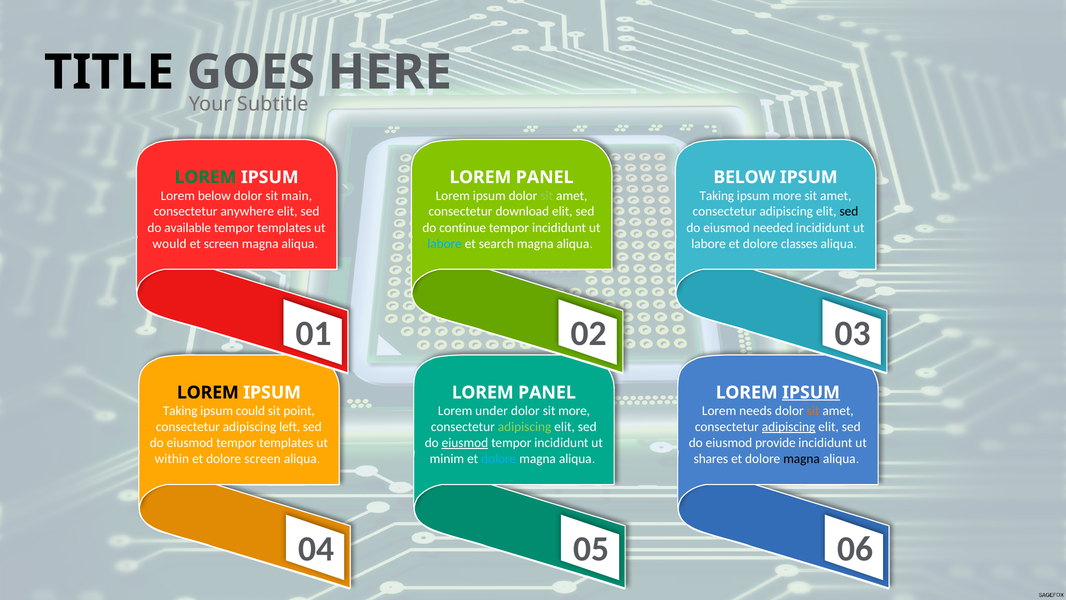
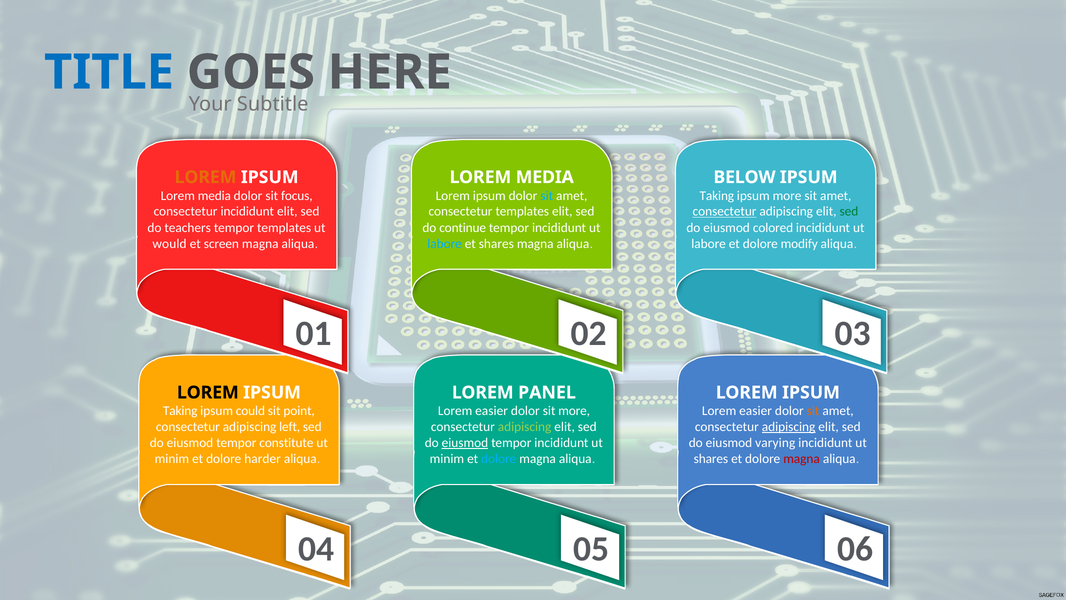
TITLE colour: black -> blue
LOREM at (205, 177) colour: green -> orange
PANEL at (545, 177): PANEL -> MEDIA
below at (214, 195): below -> media
main: main -> focus
sit at (547, 195) colour: light green -> light blue
consectetur anywhere: anywhere -> incididunt
consectetur download: download -> templates
consectetur at (725, 211) underline: none -> present
sed at (849, 211) colour: black -> green
available: available -> teachers
needed: needed -> colored
et search: search -> shares
classes: classes -> modify
IPSUM at (811, 392) underline: present -> none
under at (492, 411): under -> easier
needs at (756, 411): needs -> easier
eiusmod tempor templates: templates -> constitute
provide: provide -> varying
within at (172, 459): within -> minim
dolore screen: screen -> harder
magna at (802, 459) colour: black -> red
